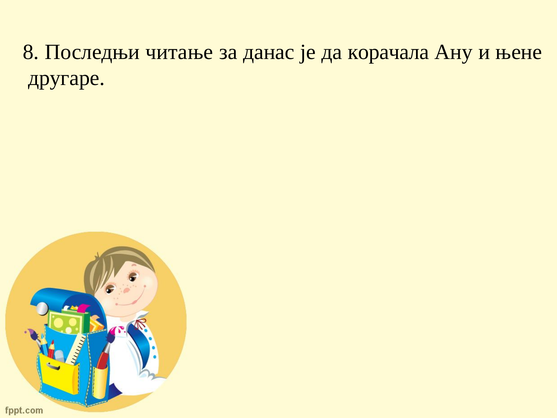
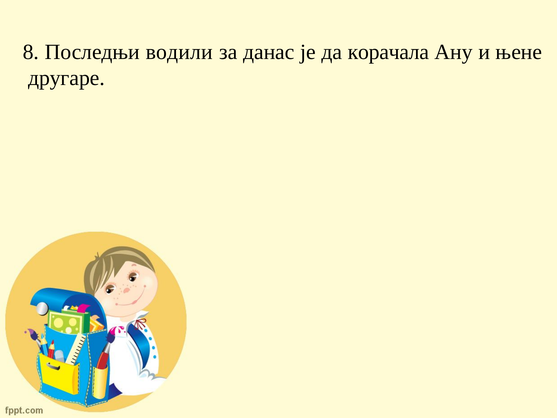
читање: читање -> водили
